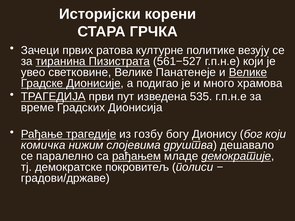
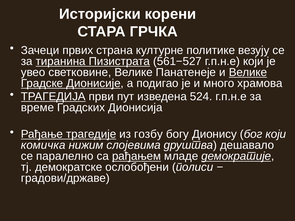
ратова: ратова -> страна
535: 535 -> 524
покровитељ: покровитељ -> ослобођени
